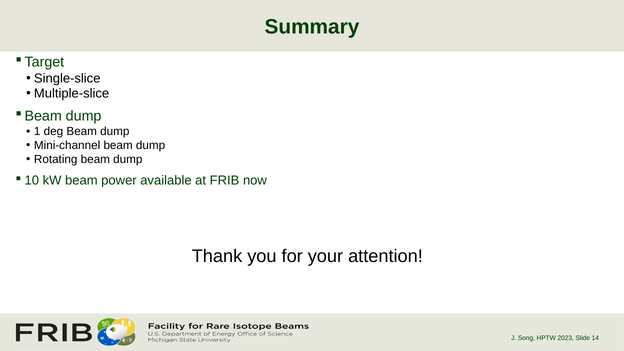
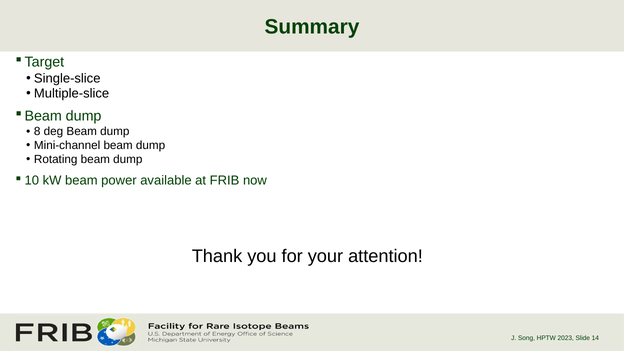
1: 1 -> 8
